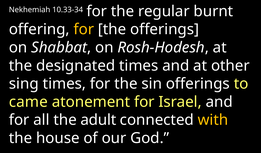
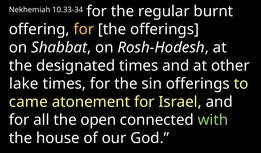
sing: sing -> lake
adult: adult -> open
with colour: yellow -> light green
